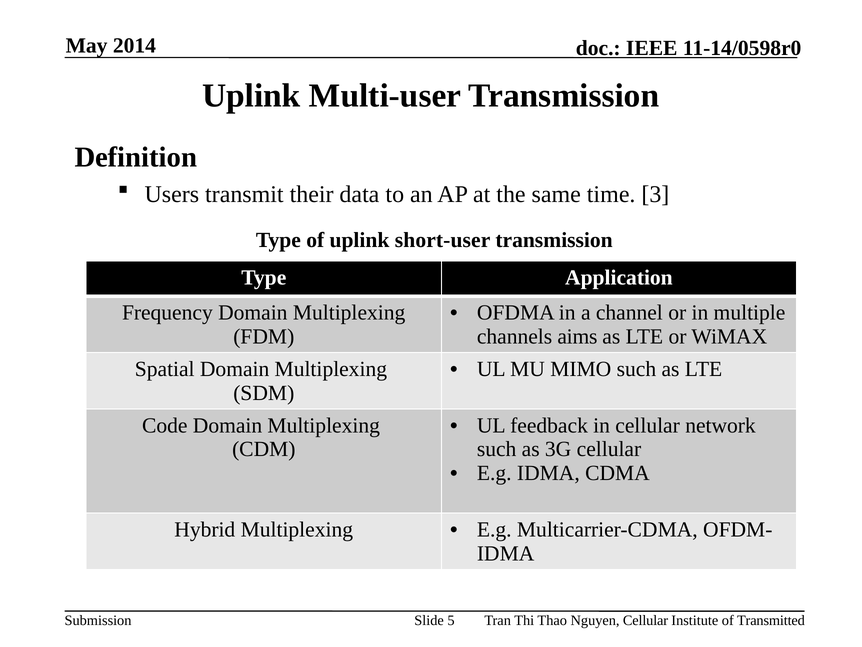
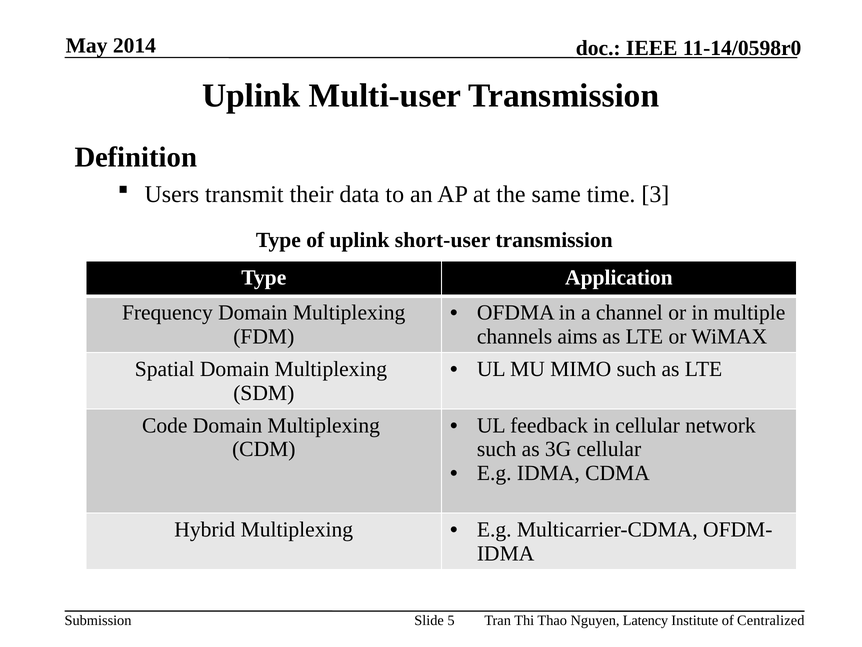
Nguyen Cellular: Cellular -> Latency
Transmitted: Transmitted -> Centralized
